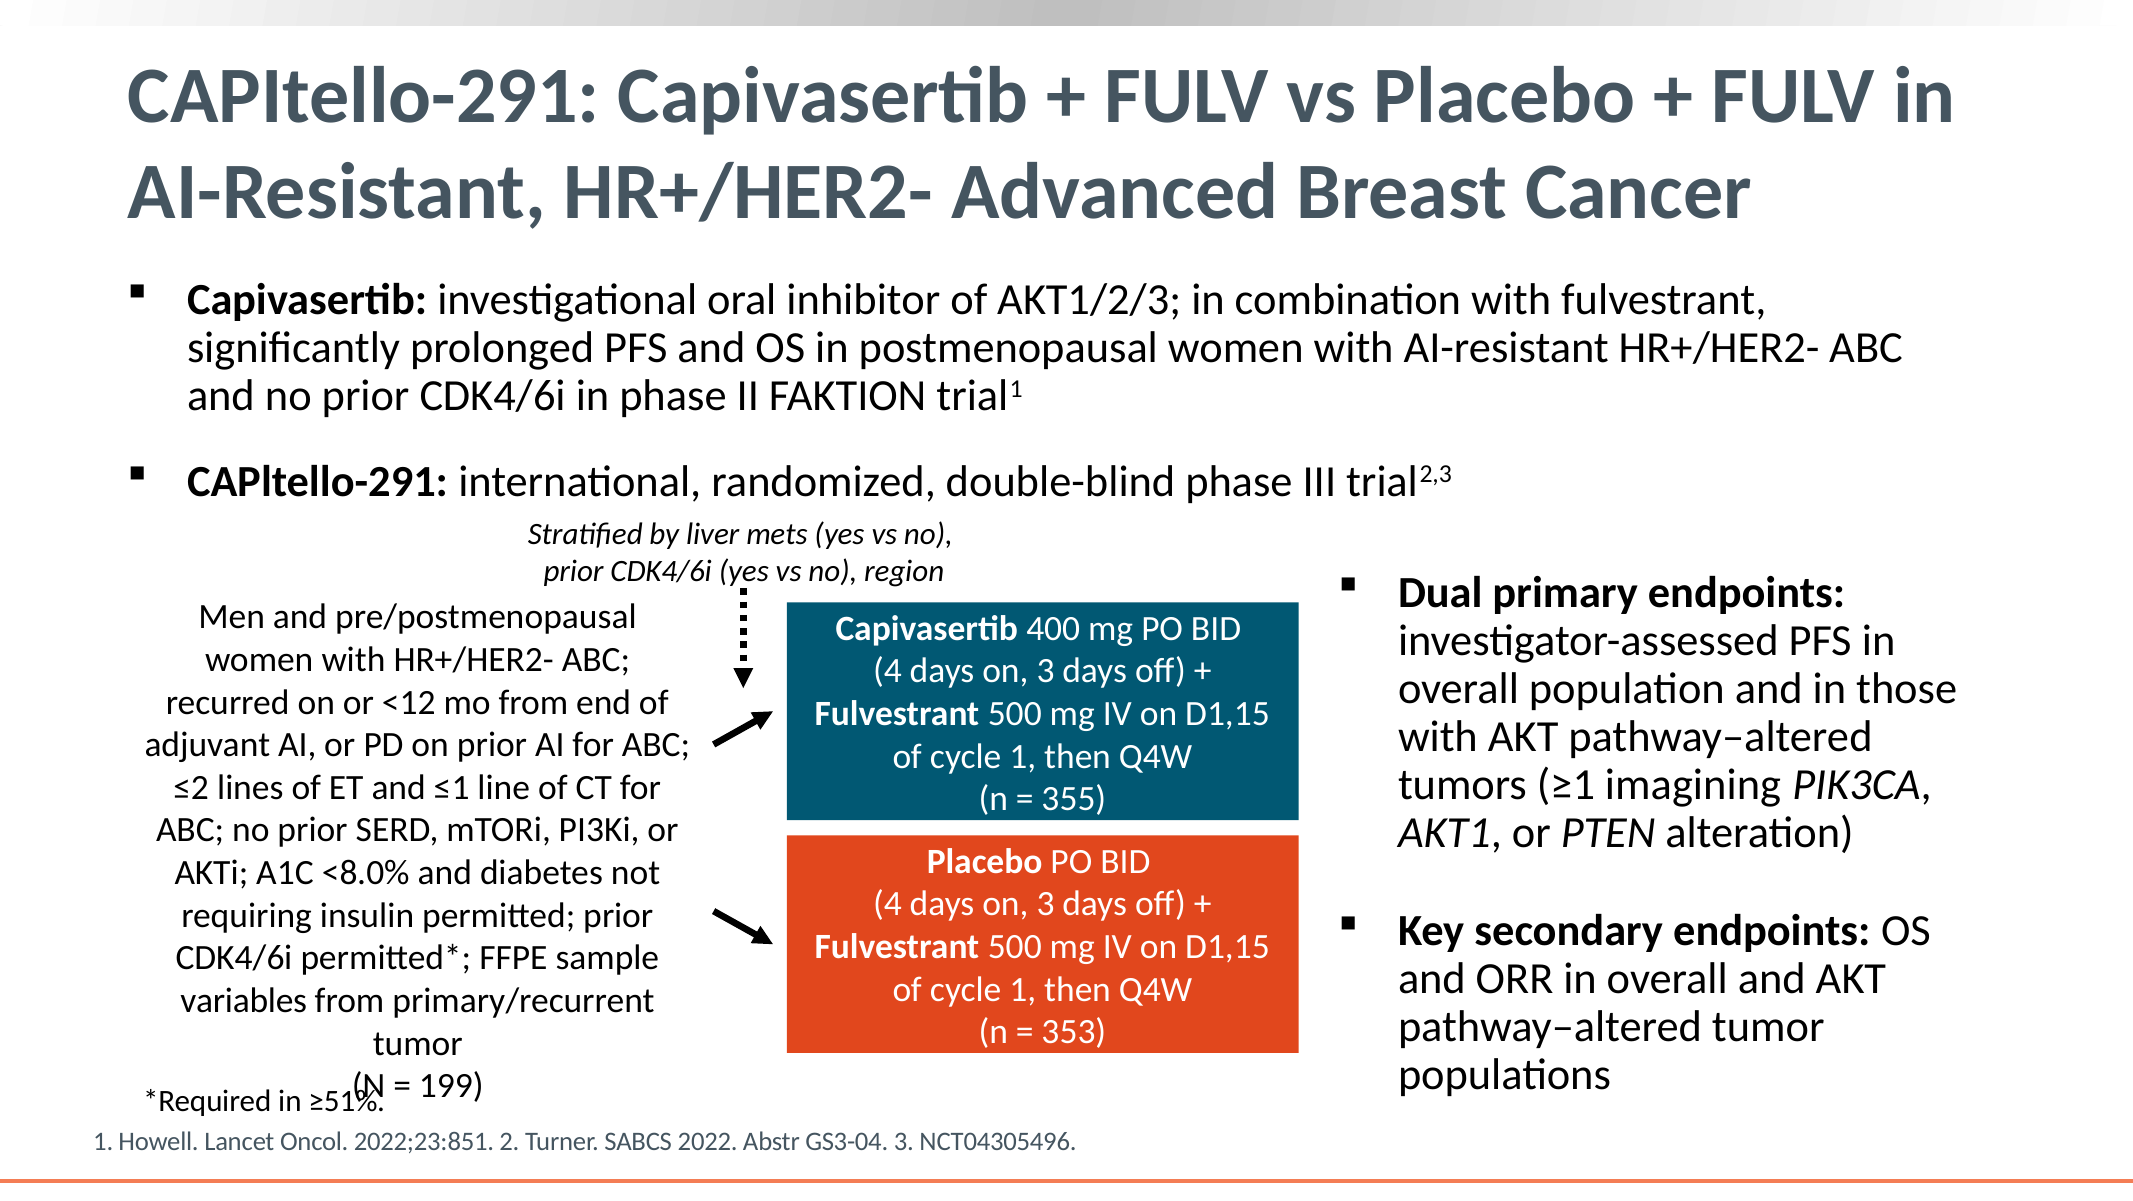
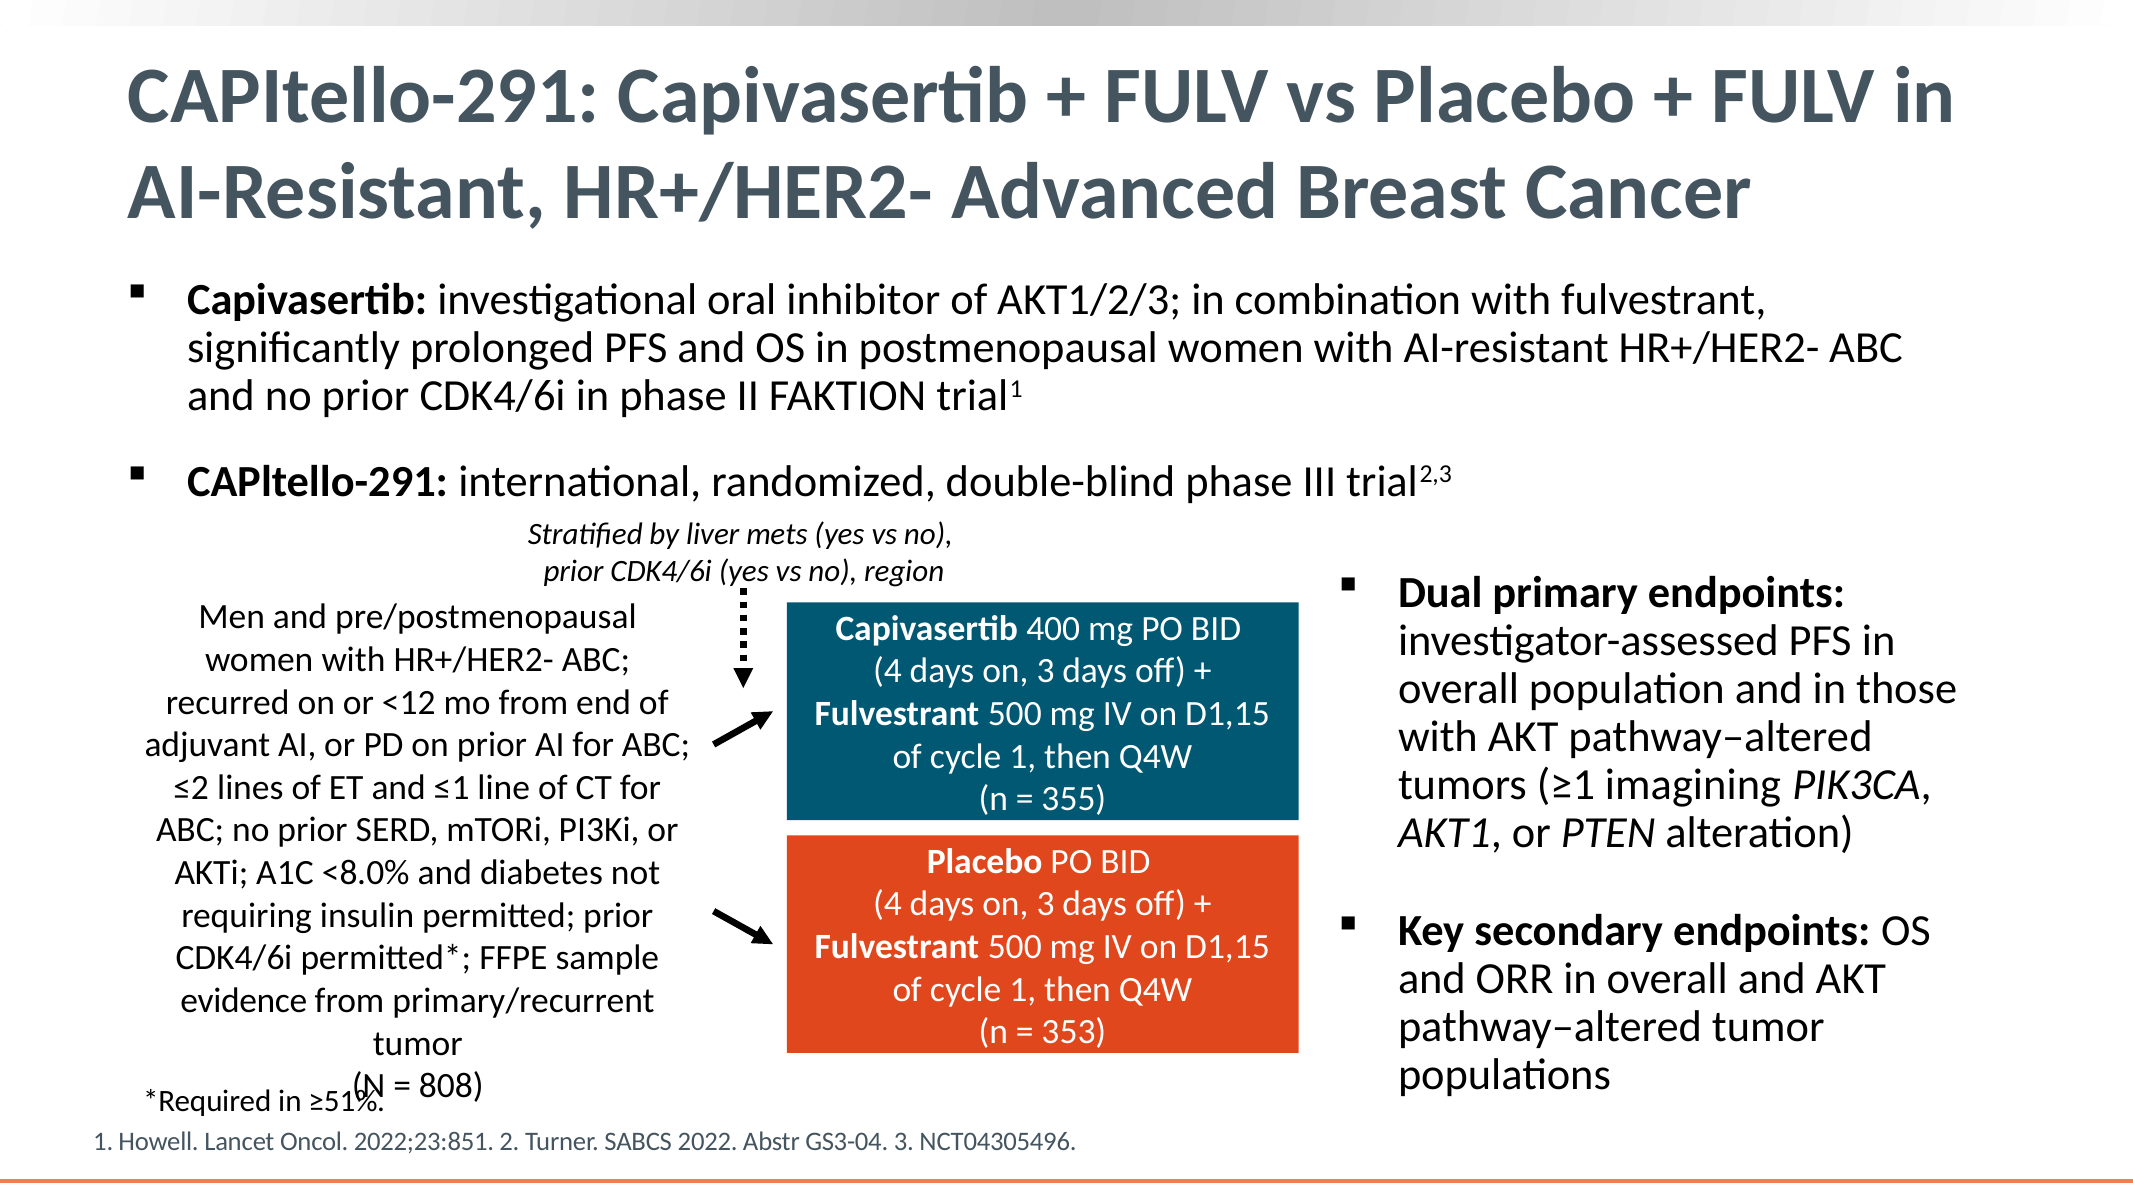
variables: variables -> evidence
199: 199 -> 808
